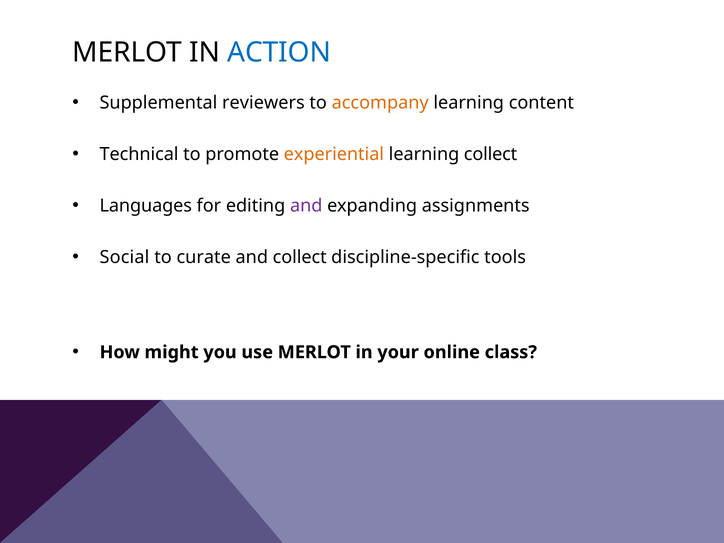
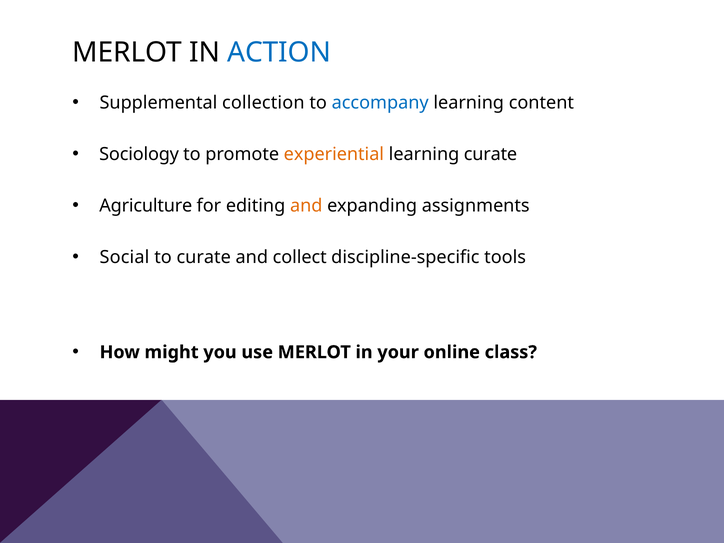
reviewers: reviewers -> collection
accompany colour: orange -> blue
Technical: Technical -> Sociology
learning collect: collect -> curate
Languages: Languages -> Agriculture
and at (306, 206) colour: purple -> orange
